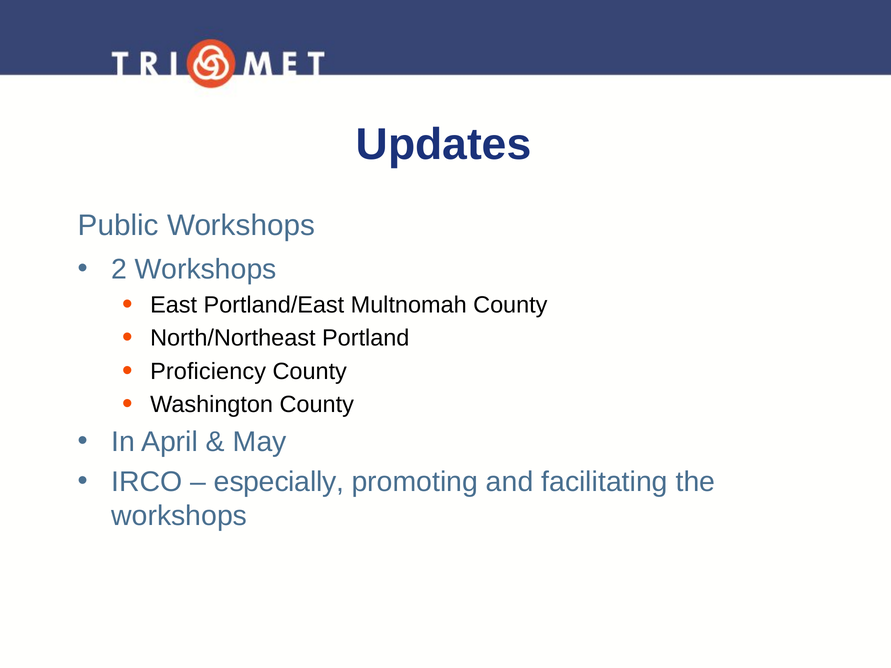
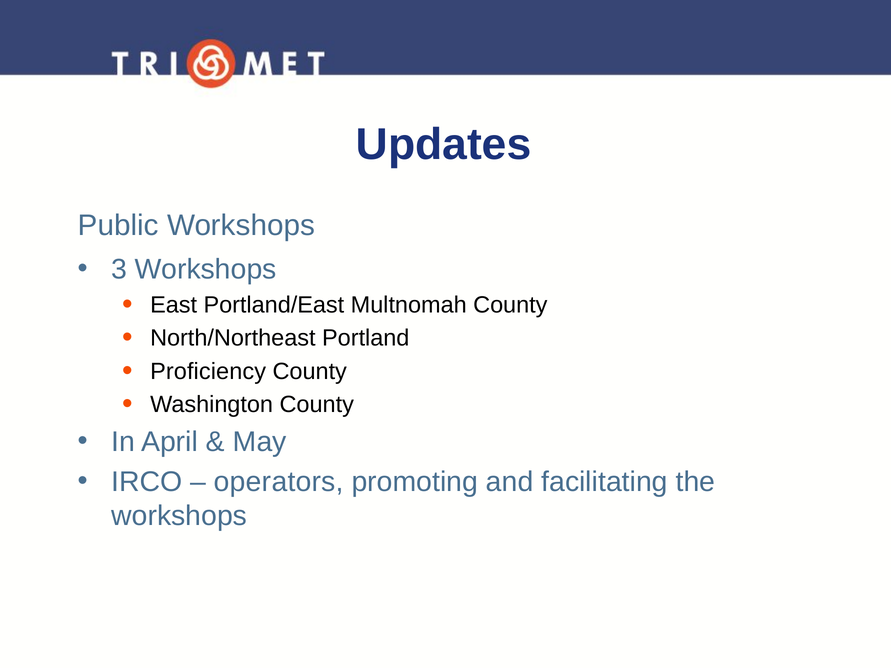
2: 2 -> 3
especially: especially -> operators
